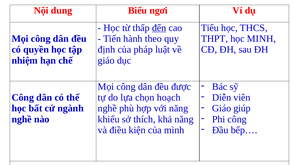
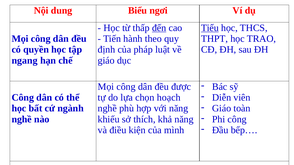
Tiểu underline: none -> present
MINH: MINH -> TRAO
nhiệm: nhiệm -> ngang
giúp: giúp -> toàn
